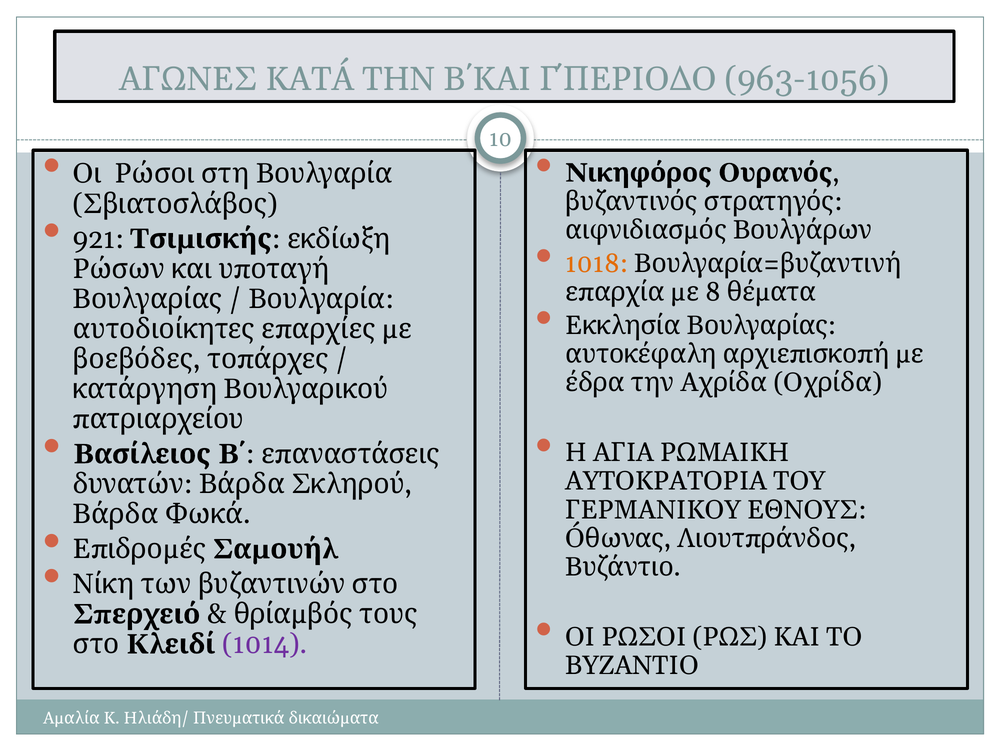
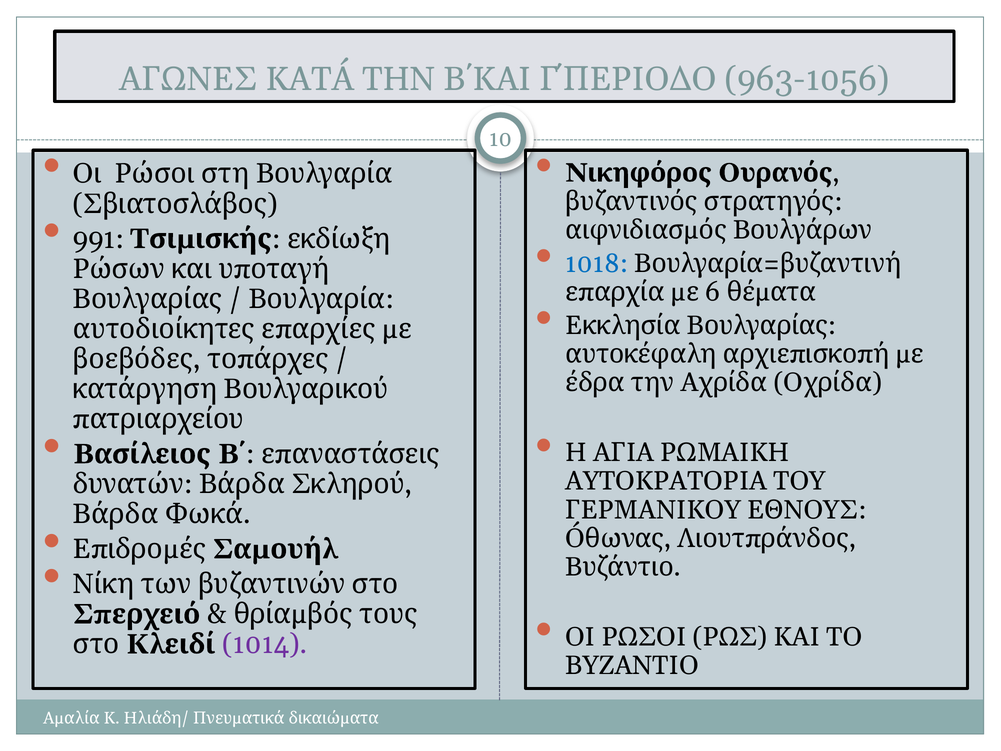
921: 921 -> 991
1018 colour: orange -> blue
8: 8 -> 6
